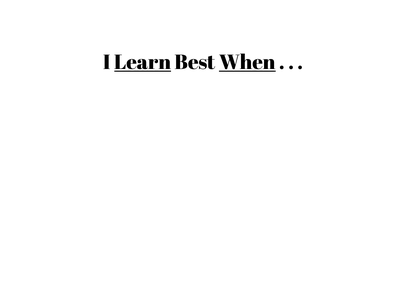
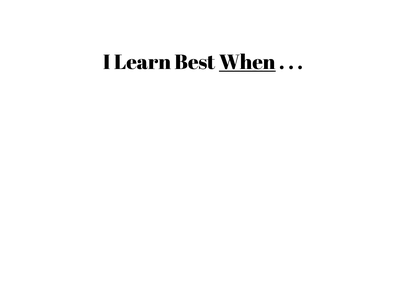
Learn underline: present -> none
